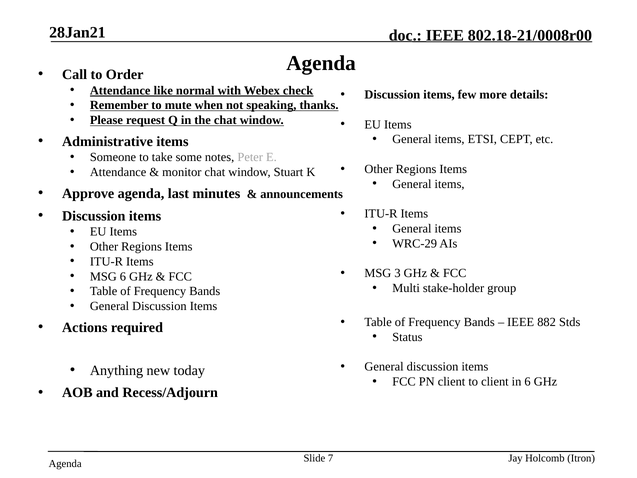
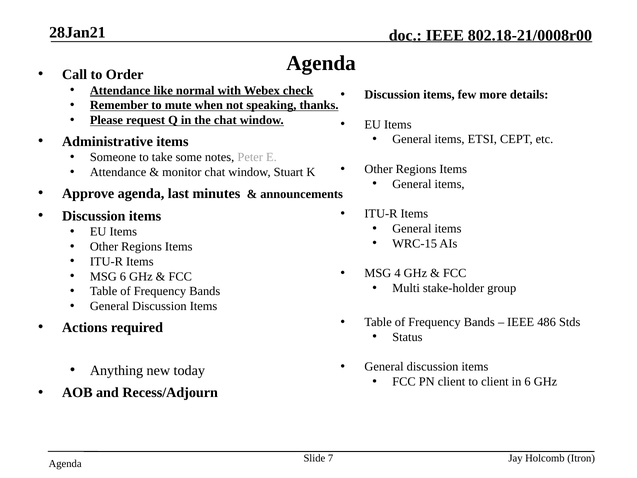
WRC-29: WRC-29 -> WRC-15
3: 3 -> 4
882: 882 -> 486
